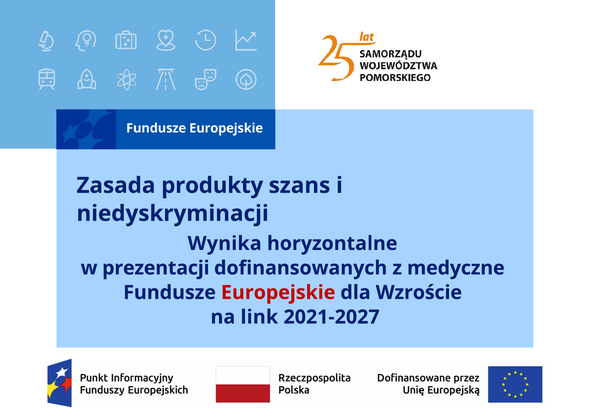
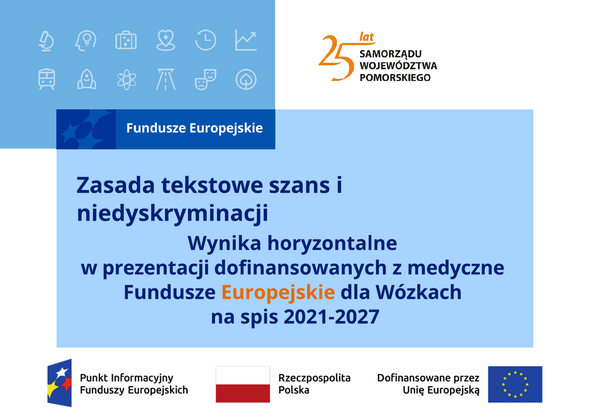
produkty: produkty -> tekstowe
Europejskie colour: red -> orange
Wzroście: Wzroście -> Wózkach
link: link -> spis
